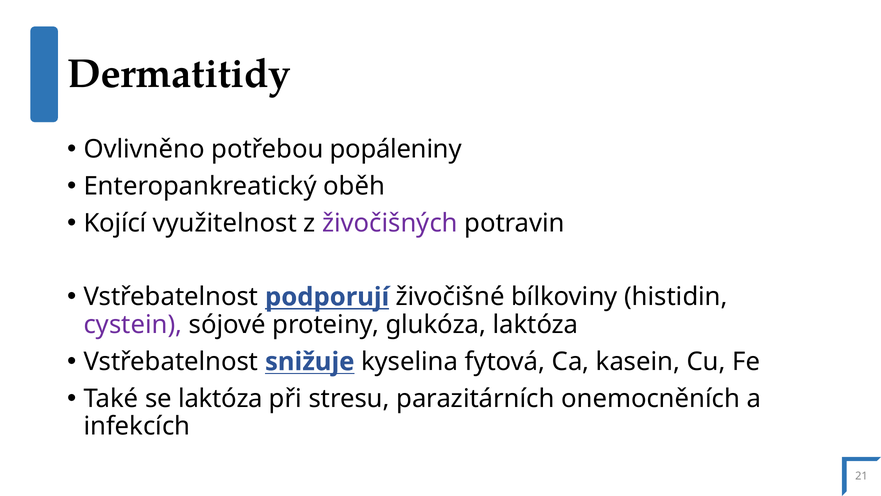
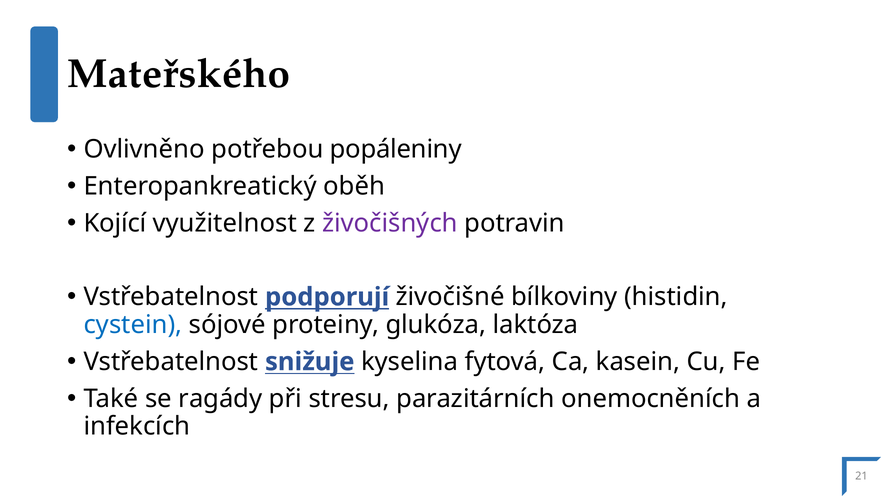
Dermatitidy: Dermatitidy -> Mateřského
cystein colour: purple -> blue
se laktóza: laktóza -> ragády
